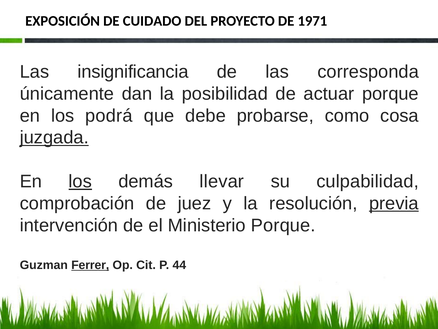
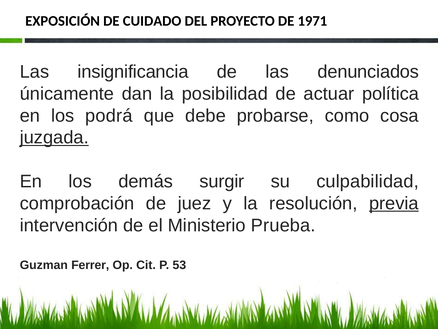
corresponda: corresponda -> denunciados
actuar porque: porque -> política
los at (80, 181) underline: present -> none
llevar: llevar -> surgir
Ministerio Porque: Porque -> Prueba
Ferrer underline: present -> none
44: 44 -> 53
